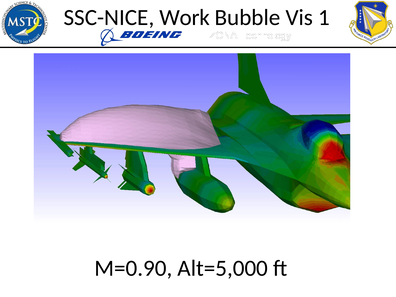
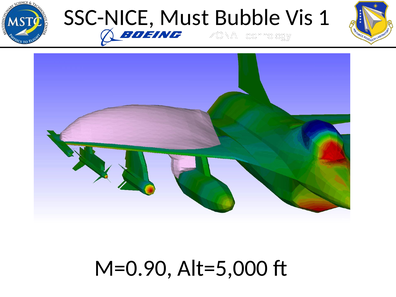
Work: Work -> Must
